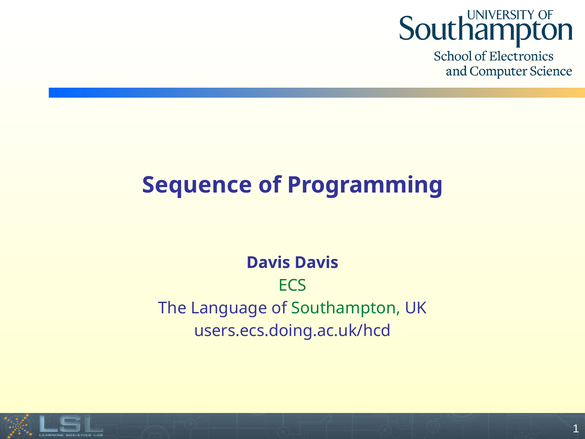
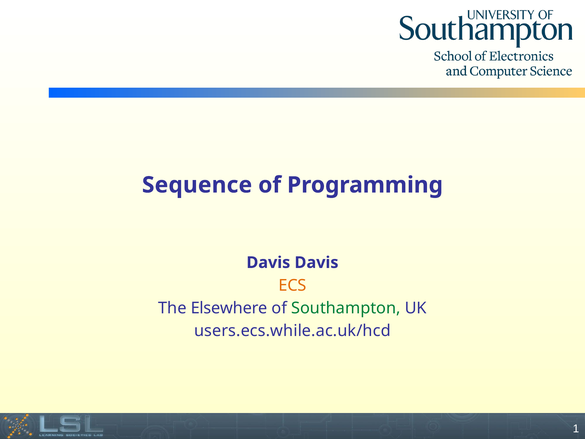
ECS colour: green -> orange
Language: Language -> Elsewhere
users.ecs.doing.ac.uk/hcd: users.ecs.doing.ac.uk/hcd -> users.ecs.while.ac.uk/hcd
